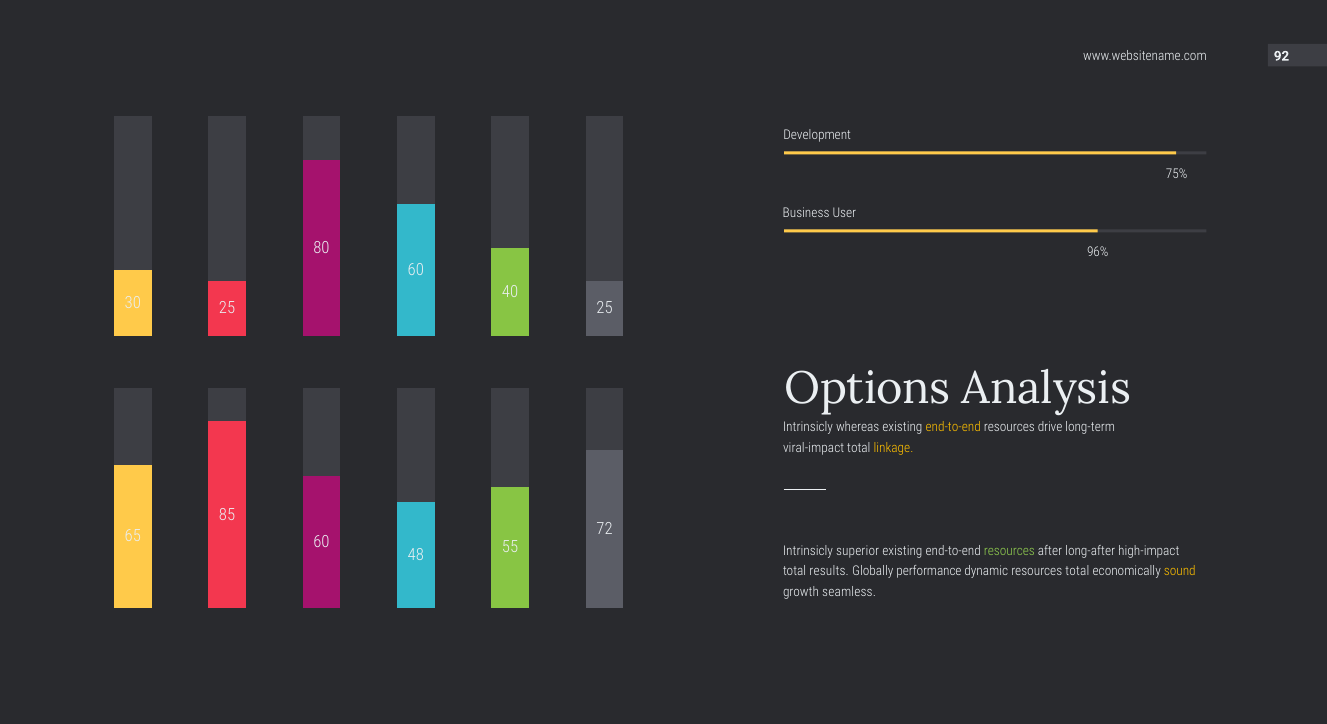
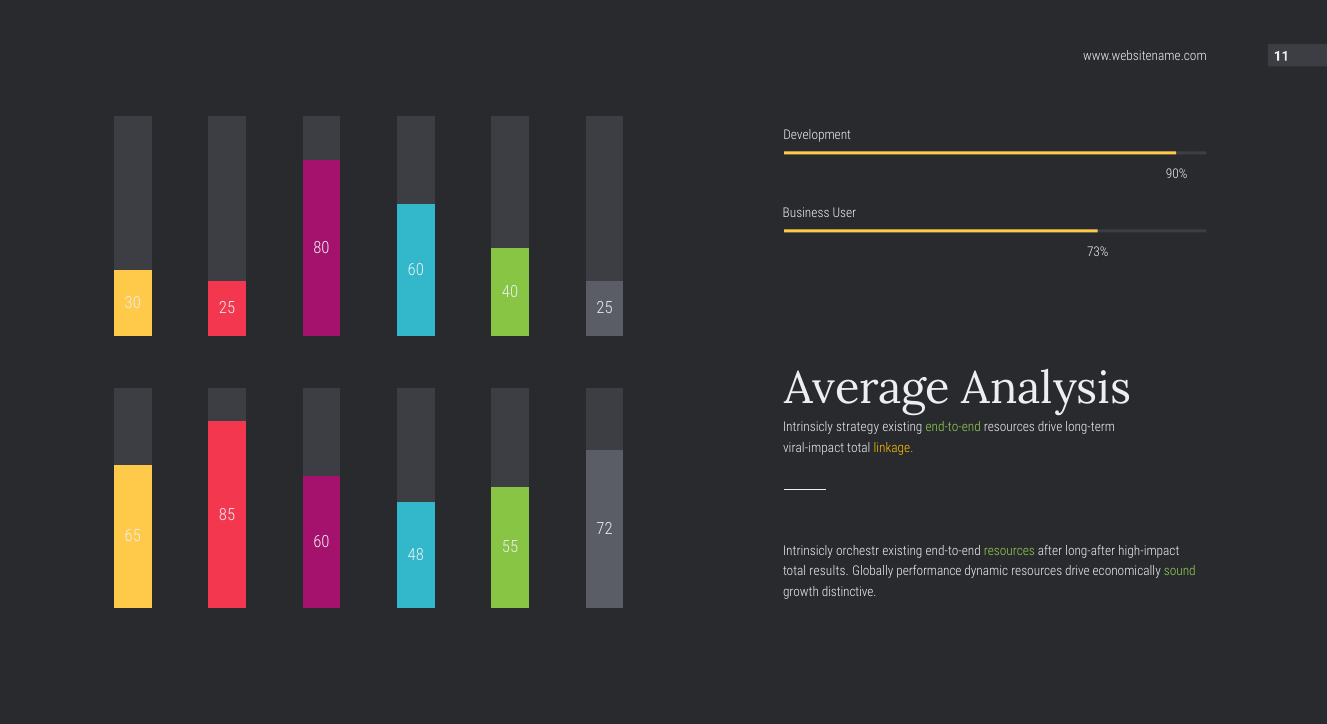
92: 92 -> 11
75%: 75% -> 90%
96%: 96% -> 73%
Options: Options -> Average
whereas: whereas -> strategy
end-to-end at (953, 427) colour: yellow -> light green
superior: superior -> orchestr
dynamic resources total: total -> drive
sound colour: yellow -> light green
seamless: seamless -> distinctive
